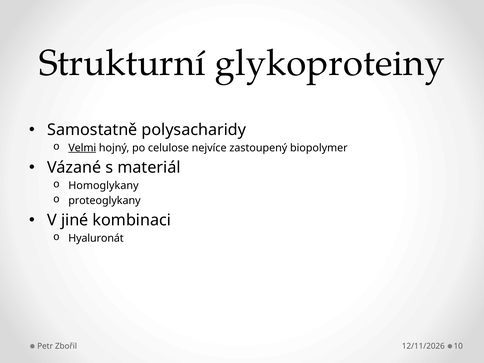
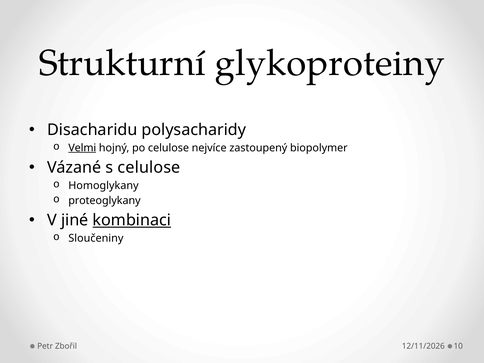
Samostatně: Samostatně -> Disacharidu
s materiál: materiál -> celulose
kombinaci underline: none -> present
Hyaluronát: Hyaluronát -> Sloučeniny
